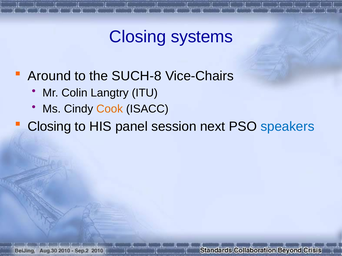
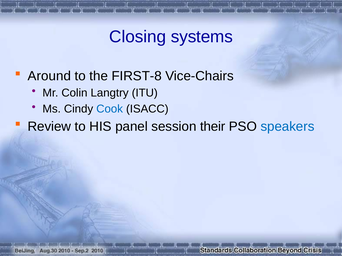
SUCH-8: SUCH-8 -> FIRST-8
Cook colour: orange -> blue
Closing at (49, 127): Closing -> Review
next: next -> their
